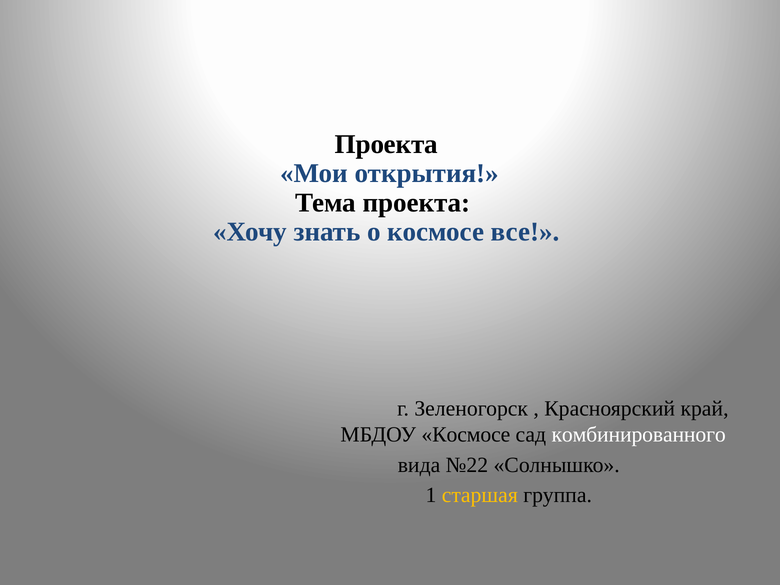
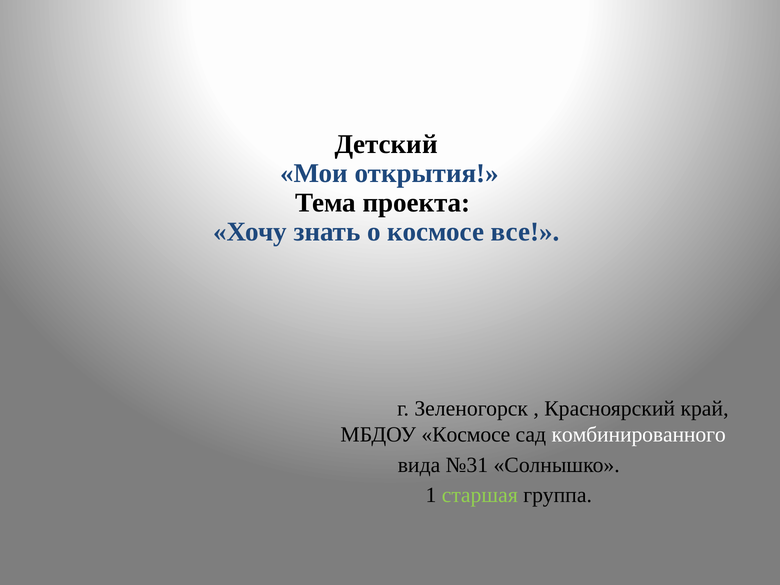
Проекта at (386, 144): Проекта -> Детский
№22: №22 -> №31
старшая colour: yellow -> light green
